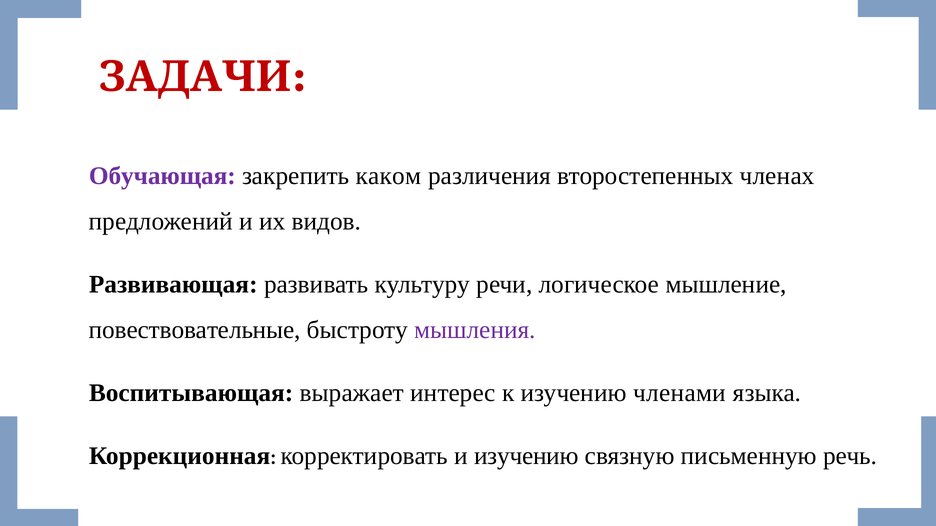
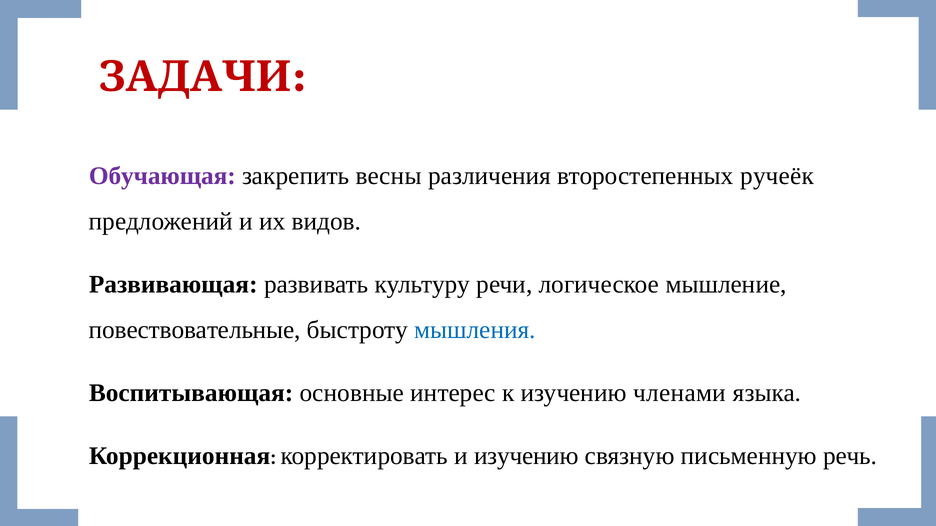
каком: каком -> весны
членах: членах -> ручеёк
мышления colour: purple -> blue
выражает: выражает -> основные
